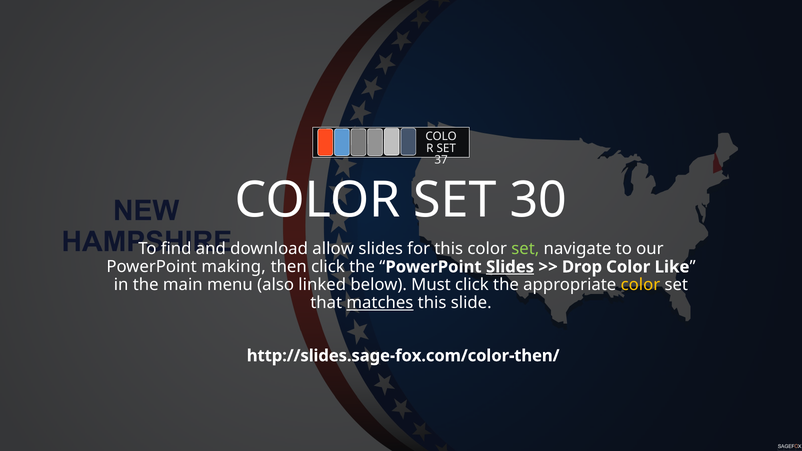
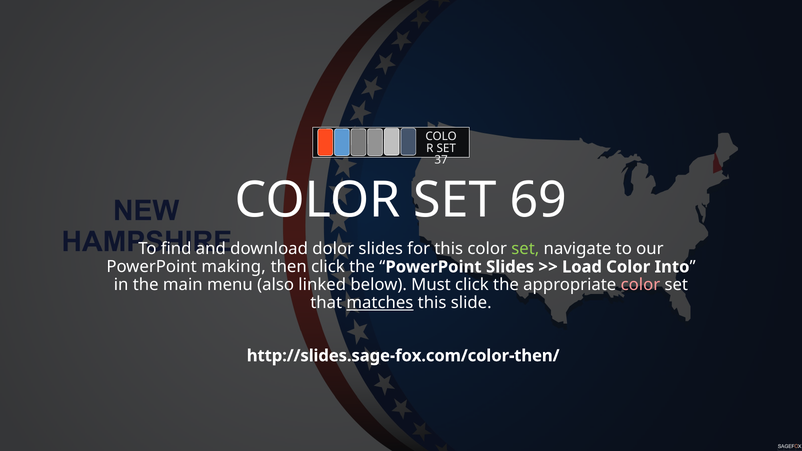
30: 30 -> 69
allow: allow -> dolor
Slides at (510, 267) underline: present -> none
Drop: Drop -> Load
Like: Like -> Into
color at (640, 285) colour: yellow -> pink
